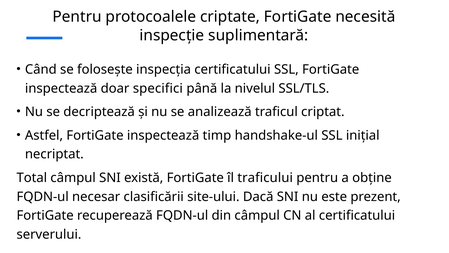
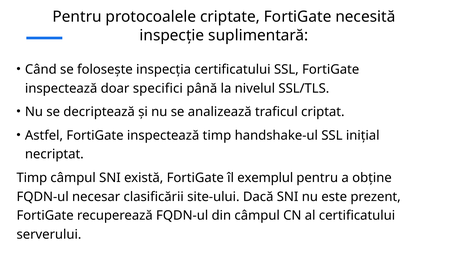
Total at (32, 178): Total -> Timp
traficului: traficului -> exemplul
